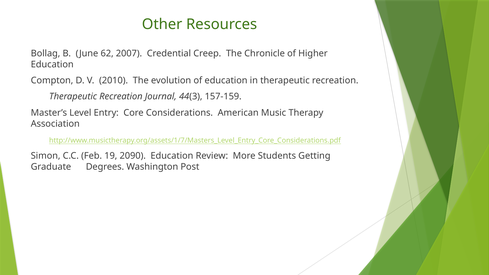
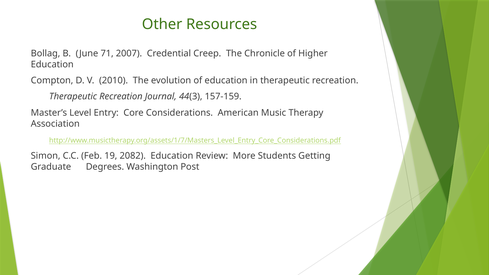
62: 62 -> 71
2090: 2090 -> 2082
